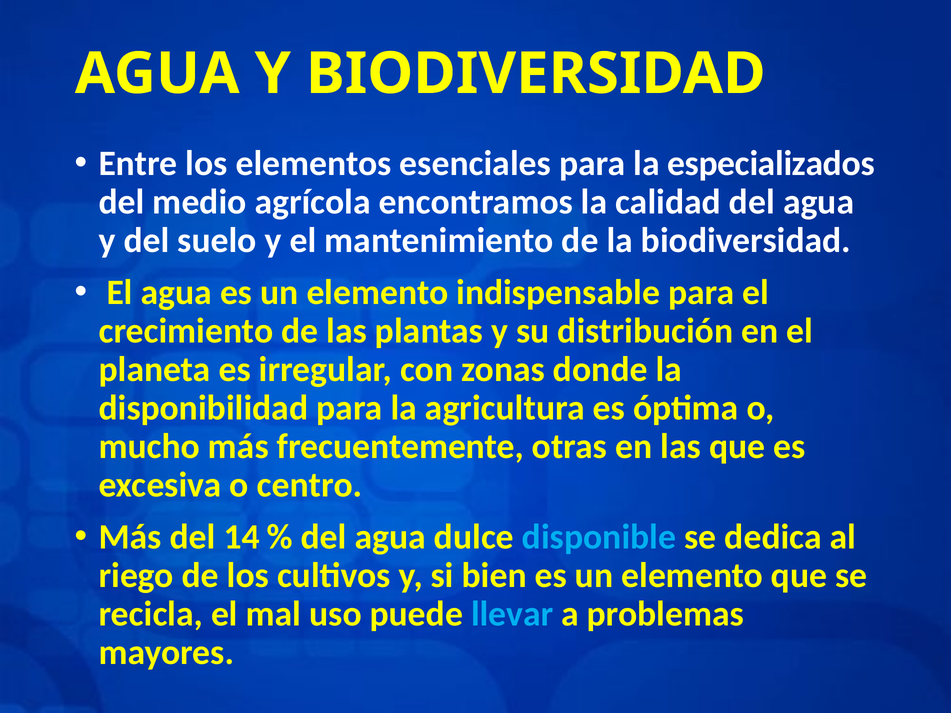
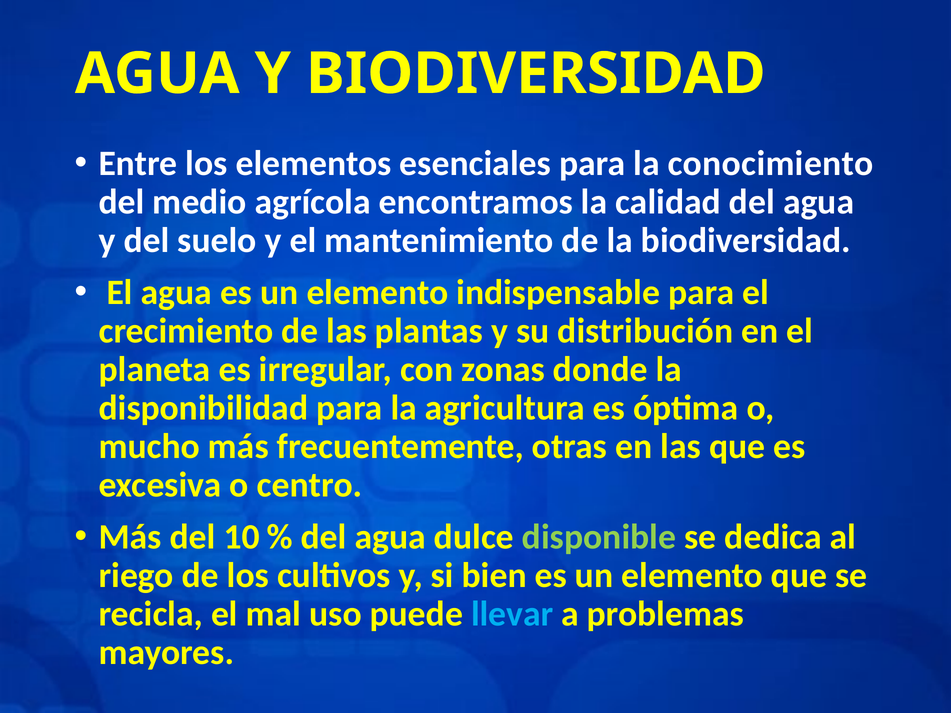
especializados: especializados -> conocimiento
14: 14 -> 10
disponible colour: light blue -> light green
